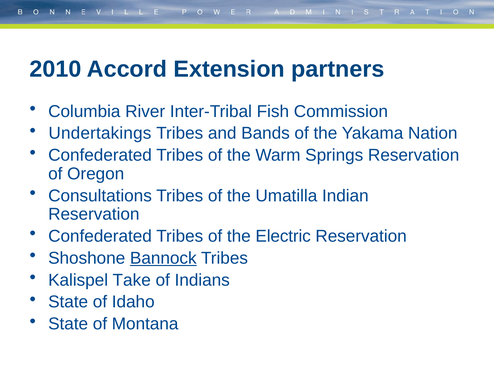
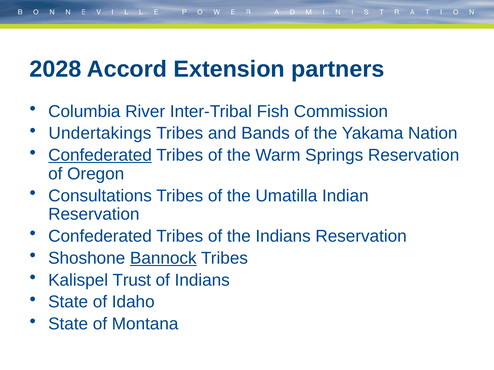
2010: 2010 -> 2028
Confederated at (100, 155) underline: none -> present
the Electric: Electric -> Indians
Take: Take -> Trust
